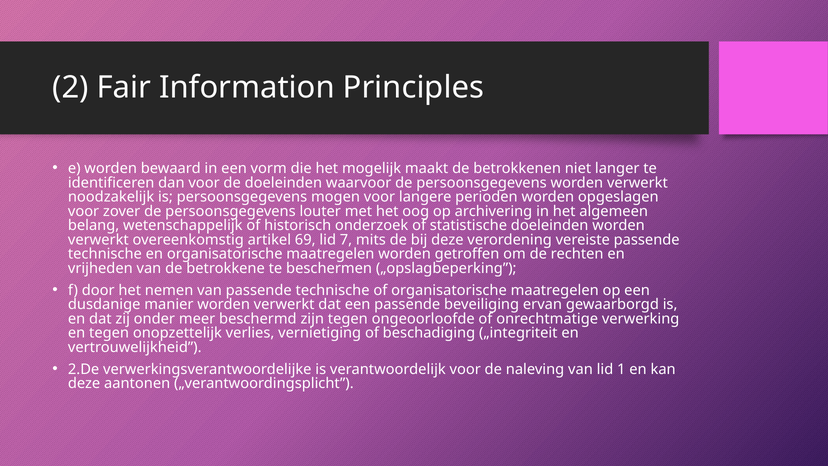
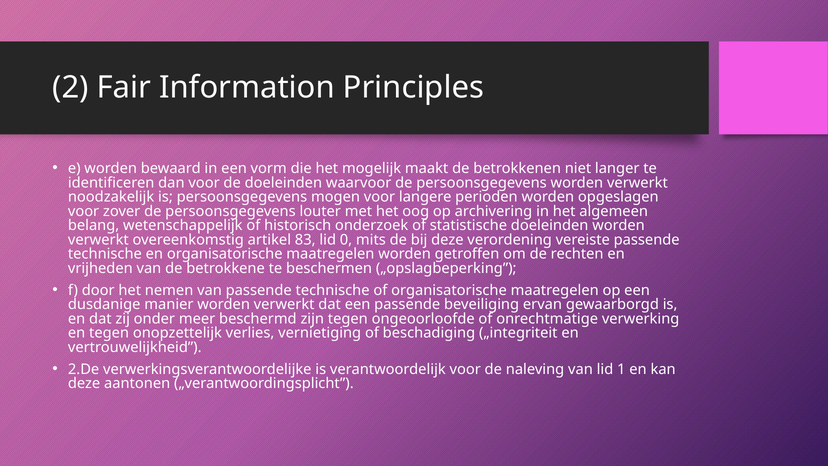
69: 69 -> 83
7: 7 -> 0
